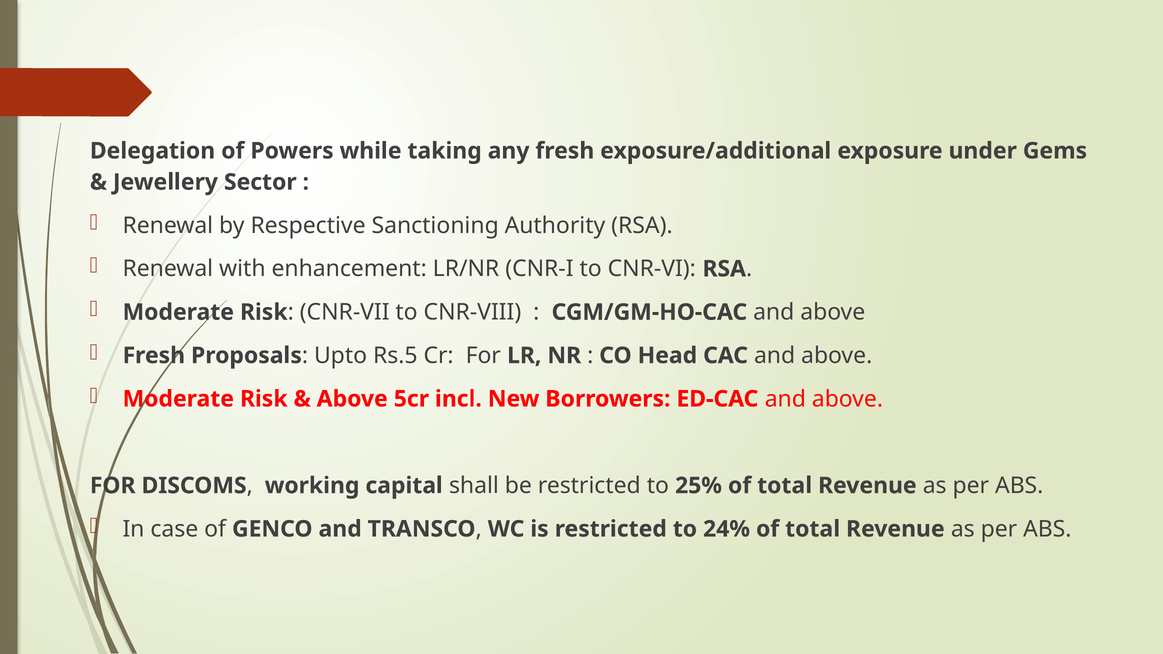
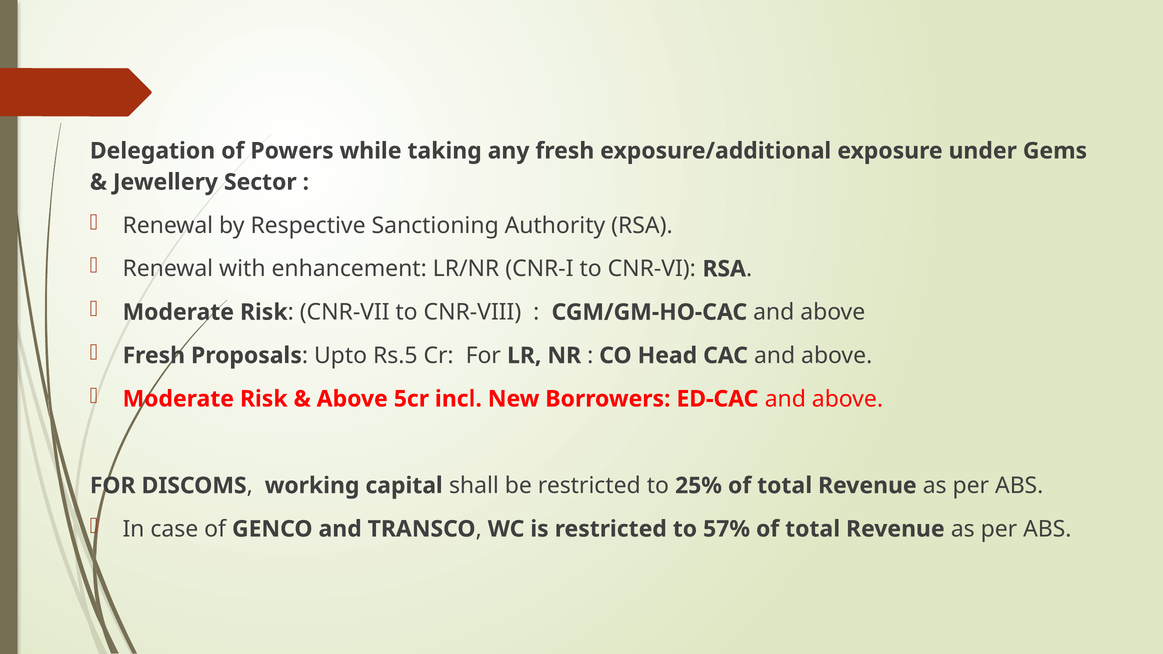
24%: 24% -> 57%
